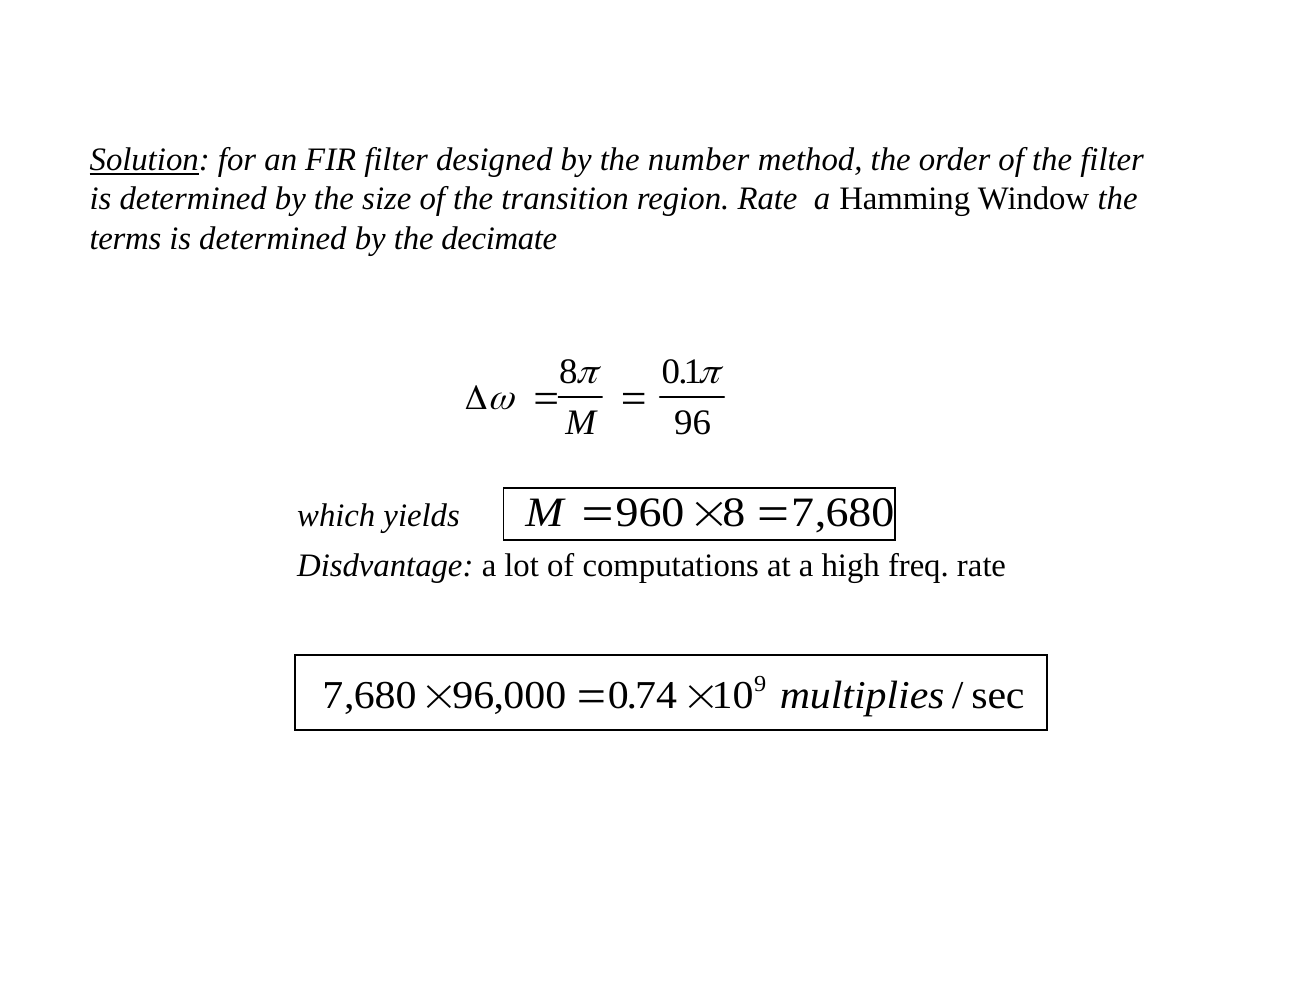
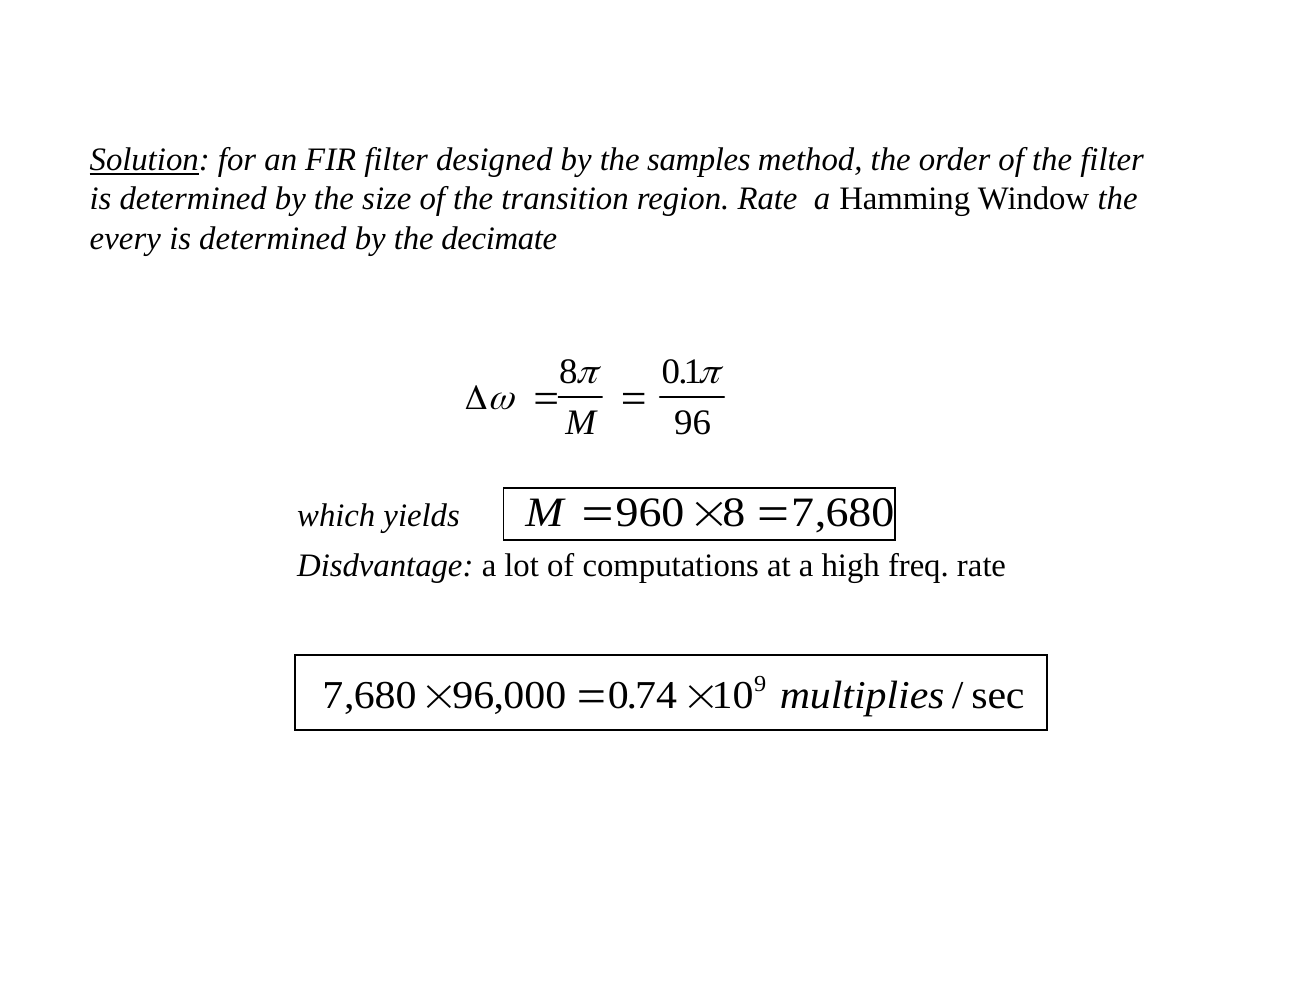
number: number -> samples
terms: terms -> every
